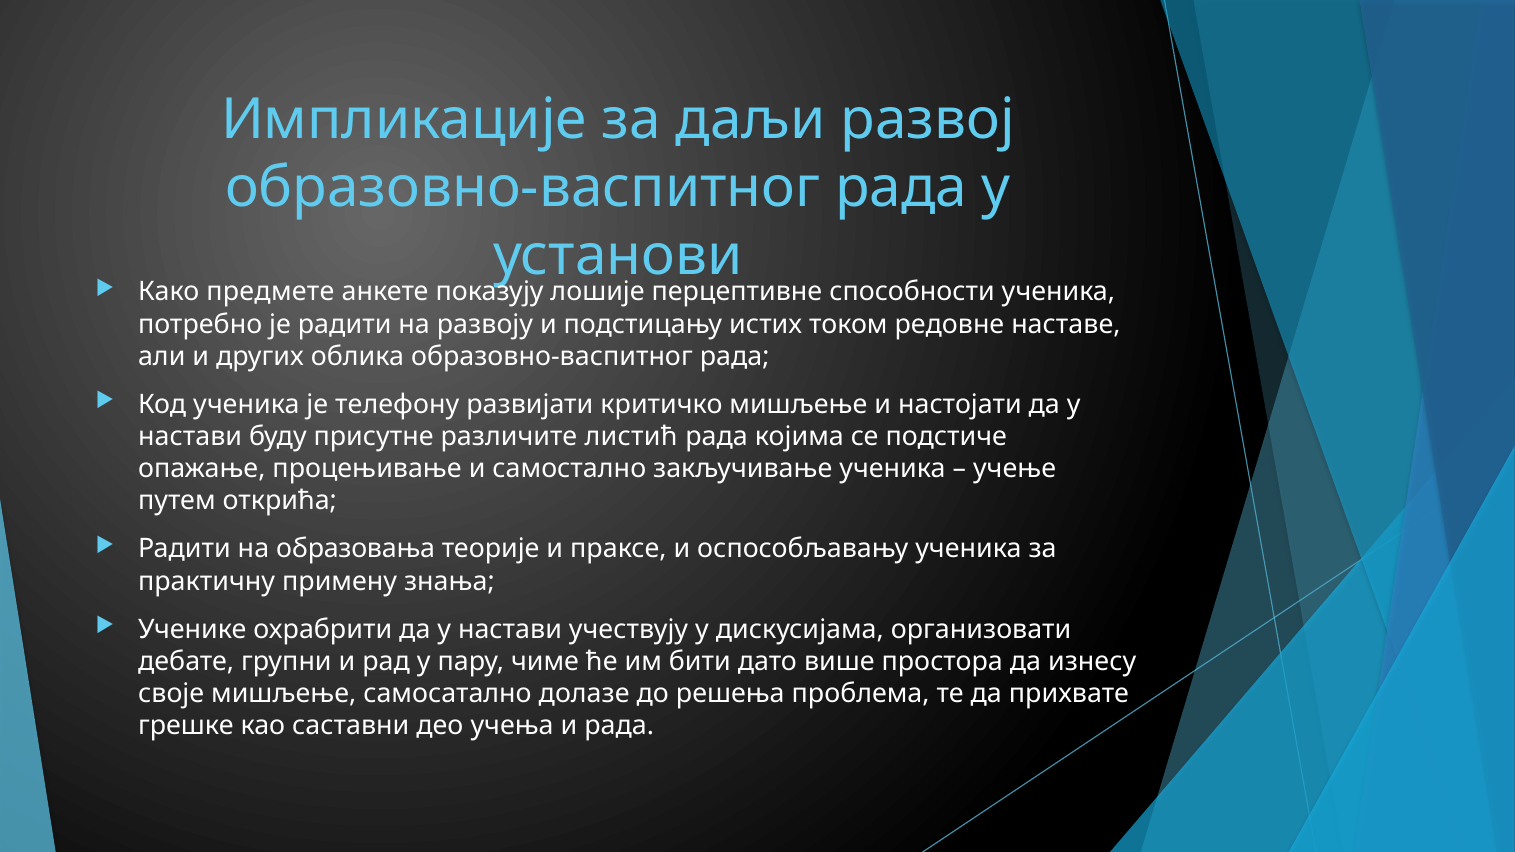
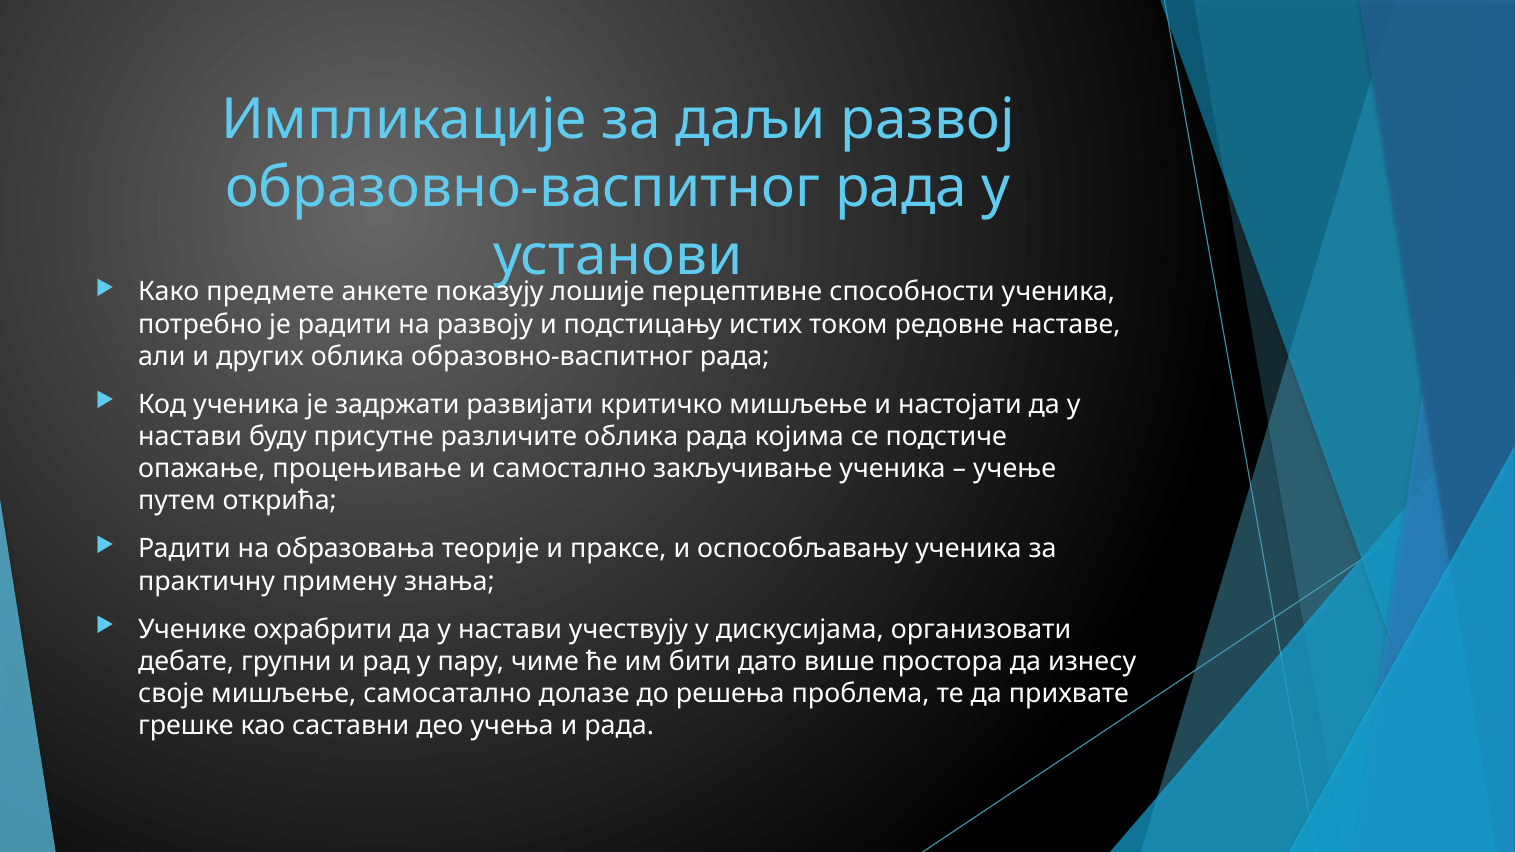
телефону: телефону -> задржати
различите листић: листић -> облика
